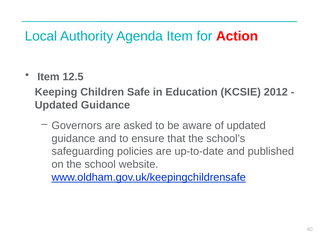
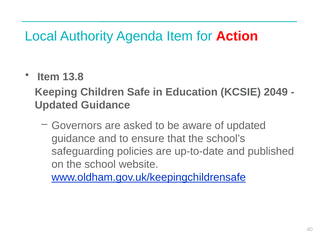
12.5: 12.5 -> 13.8
2012: 2012 -> 2049
